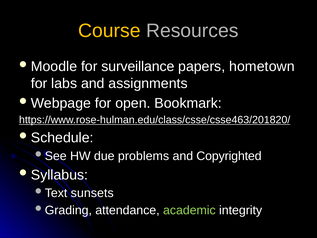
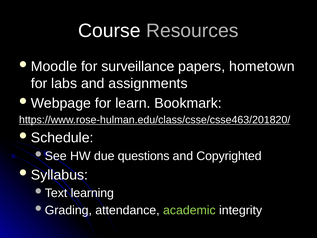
Course colour: yellow -> white
open: open -> learn
problems: problems -> questions
sunsets: sunsets -> learning
